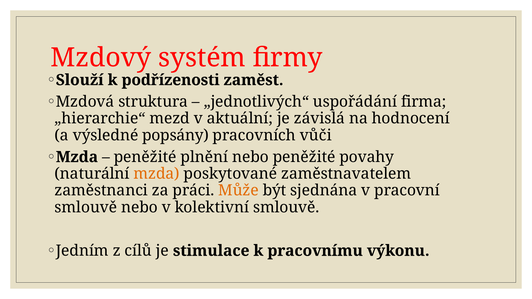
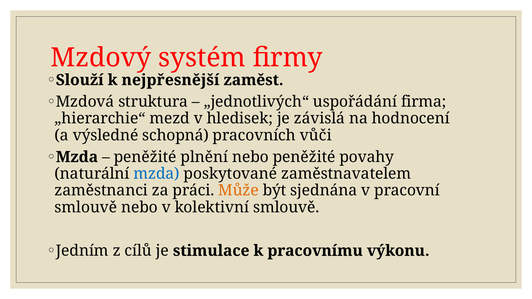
podřízenosti: podřízenosti -> nejpřesnější
aktuální: aktuální -> hledisek
popsány: popsány -> schopná
mzda at (157, 174) colour: orange -> blue
